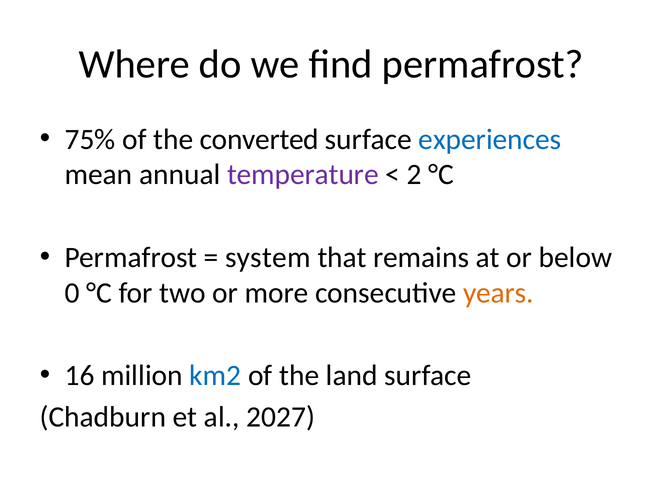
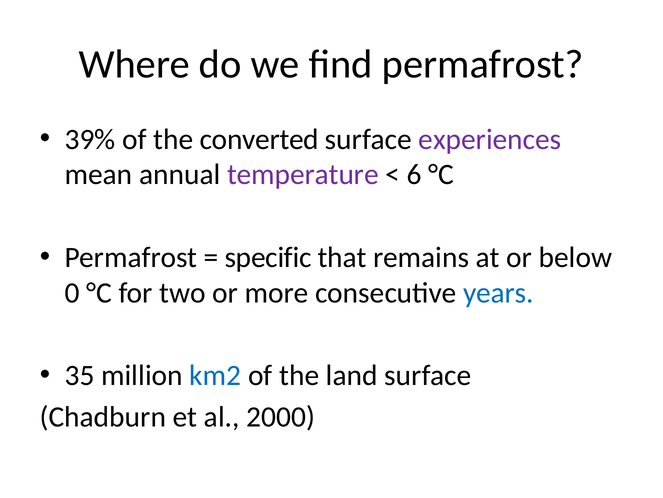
75%: 75% -> 39%
experiences colour: blue -> purple
2: 2 -> 6
system: system -> specific
years colour: orange -> blue
16: 16 -> 35
2027: 2027 -> 2000
